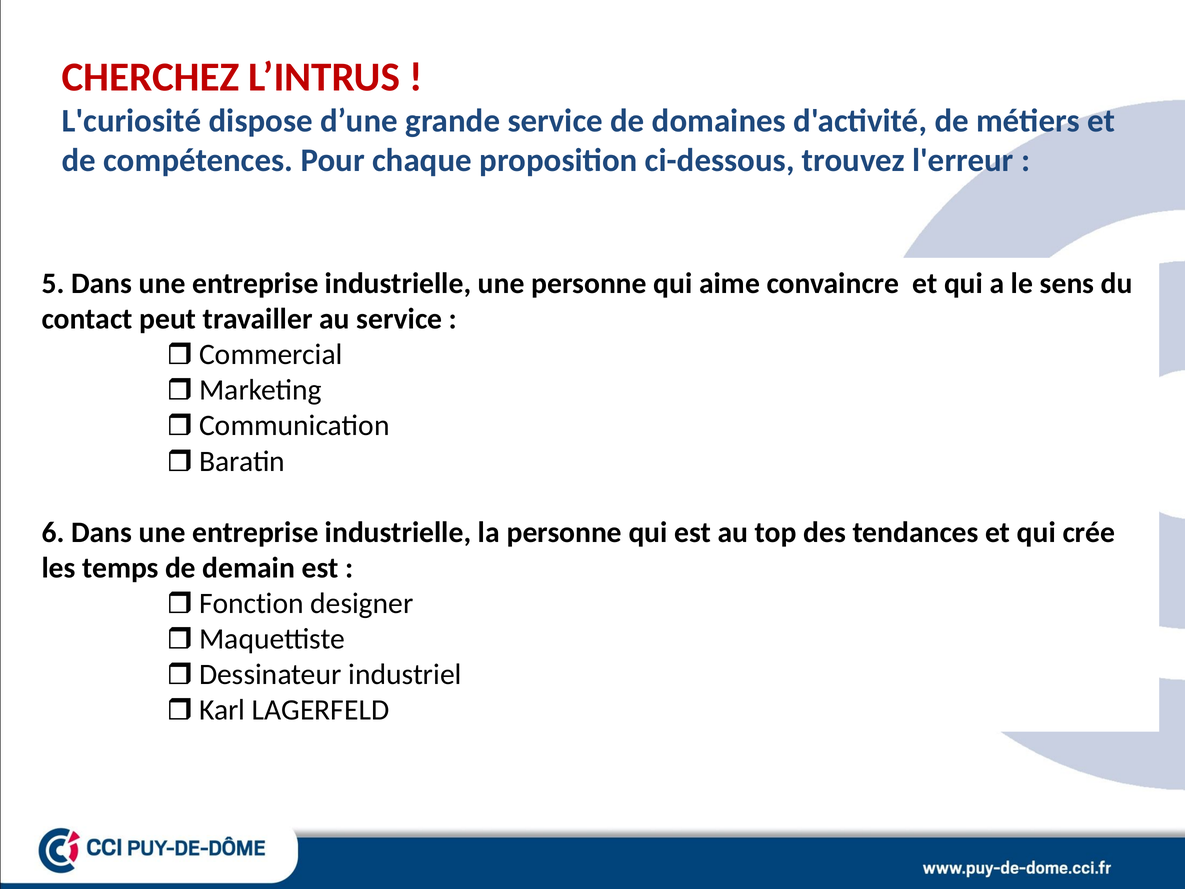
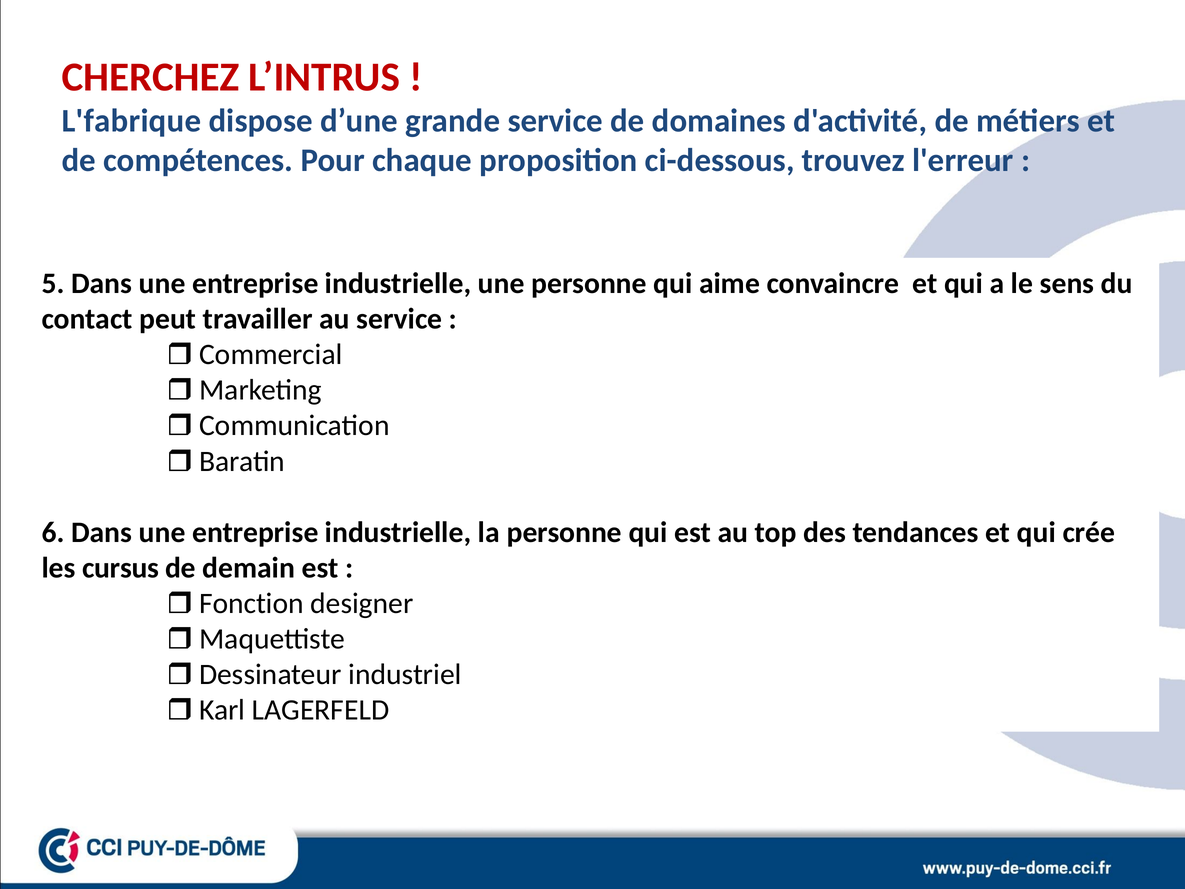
L'curiosité: L'curiosité -> L'fabrique
temps: temps -> cursus
